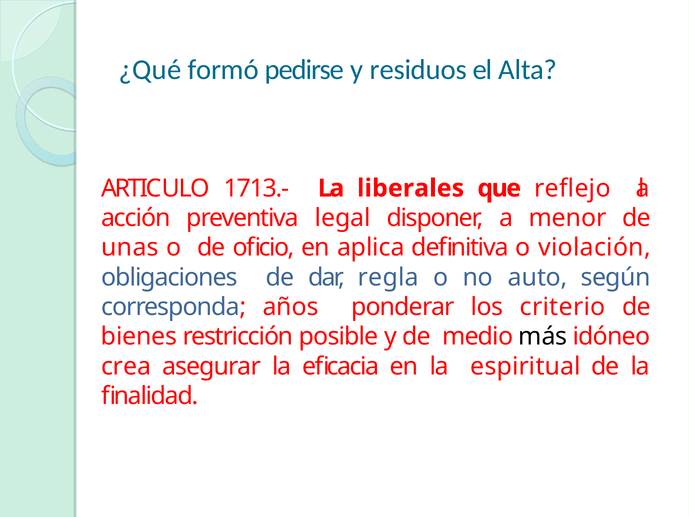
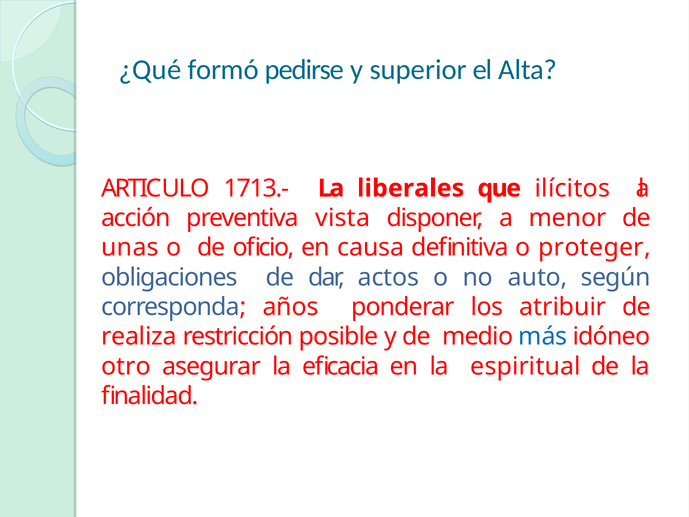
residuos: residuos -> superior
reflejo: reflejo -> ilícitos
legal: legal -> vista
aplica: aplica -> causa
violación: violación -> proteger
regla: regla -> actos
criterio: criterio -> atribuir
bienes: bienes -> realiza
más colour: black -> blue
crea: crea -> otro
